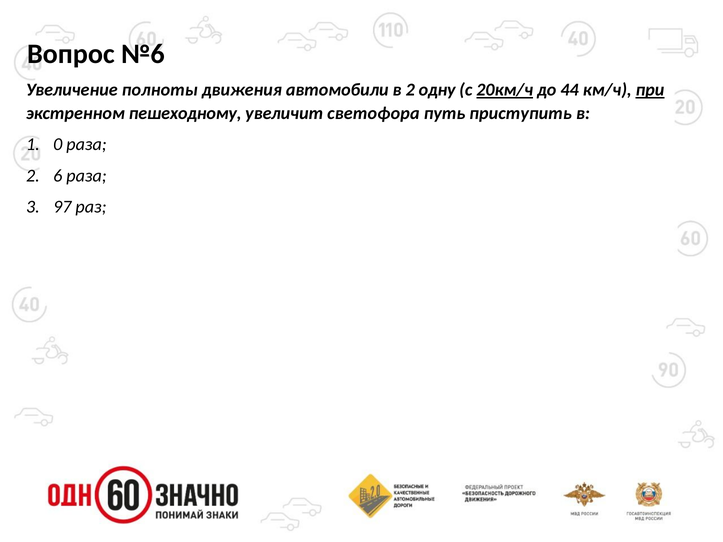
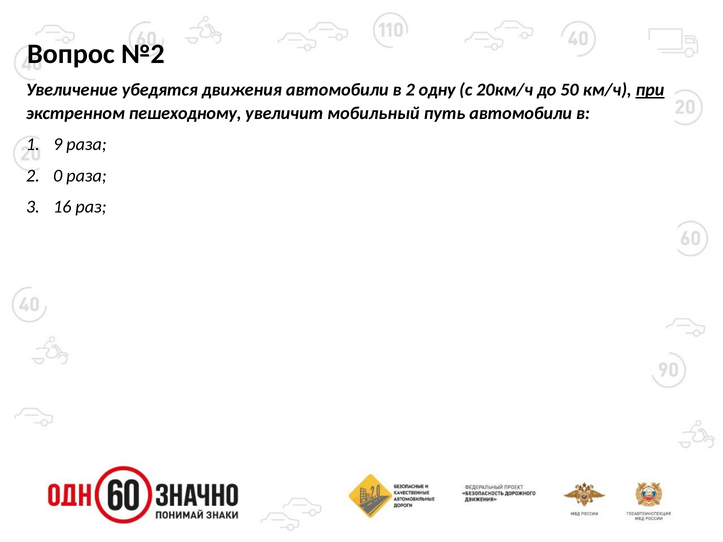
№6: №6 -> №2
полноты: полноты -> убедятся
20км/ч underline: present -> none
44: 44 -> 50
светофора: светофора -> мобильный
путь приступить: приступить -> автомобили
0: 0 -> 9
6: 6 -> 0
97: 97 -> 16
